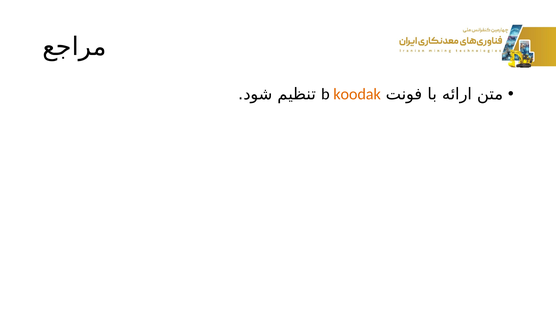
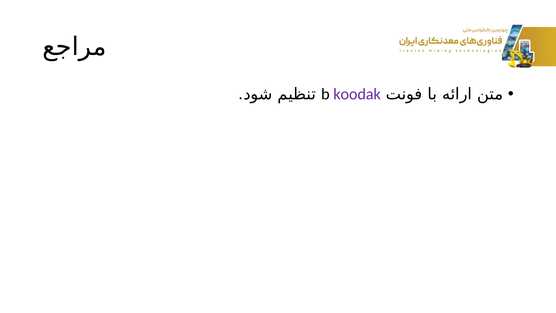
koodak colour: orange -> purple
